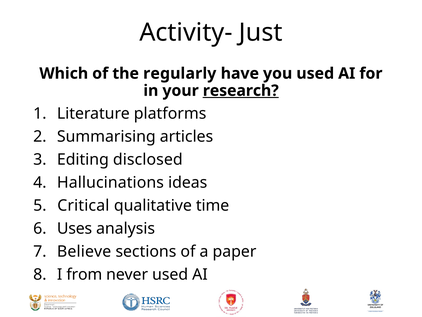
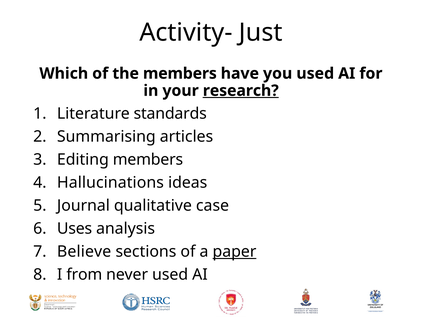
the regularly: regularly -> members
platforms: platforms -> standards
Editing disclosed: disclosed -> members
Critical: Critical -> Journal
time: time -> case
paper underline: none -> present
